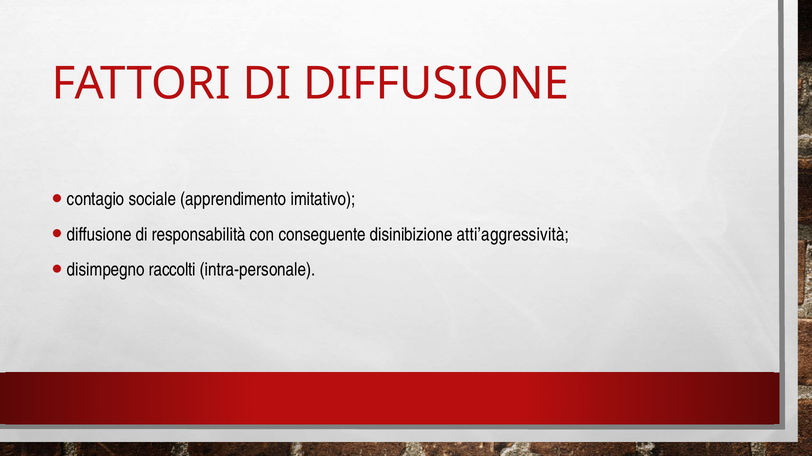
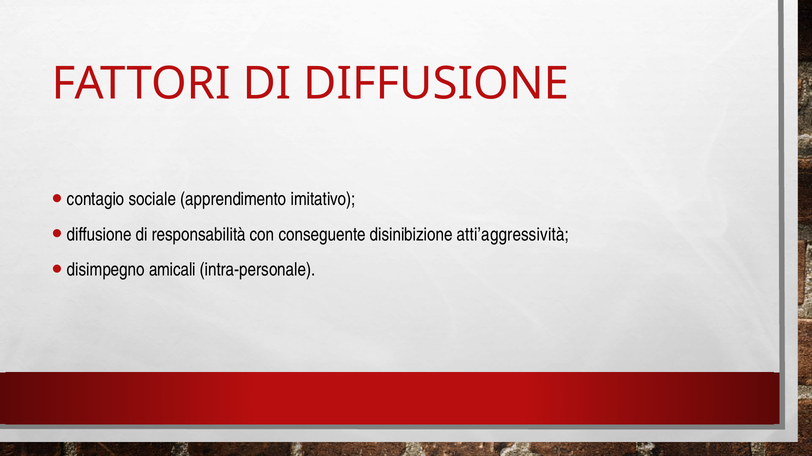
raccolti: raccolti -> amicali
